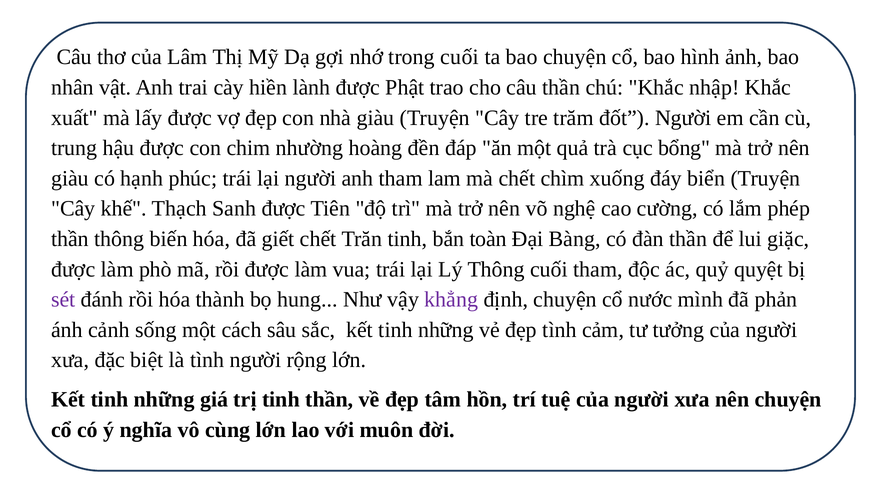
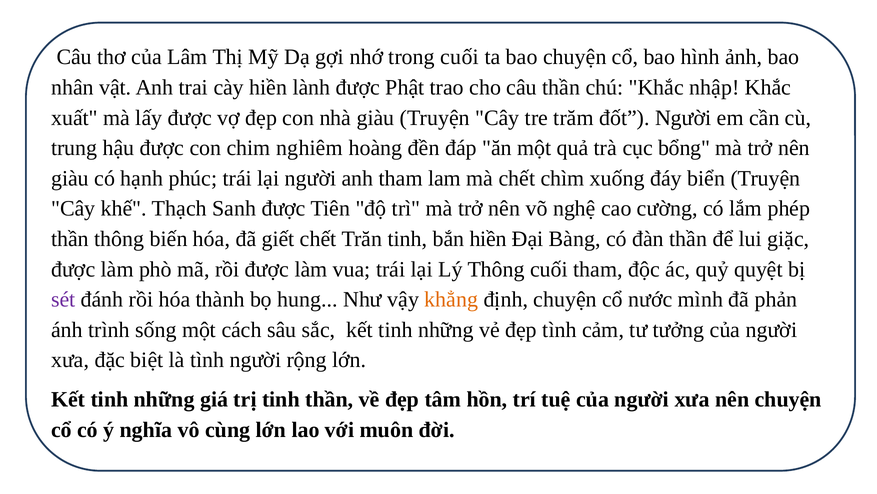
nhường: nhường -> nghiêm
bắn toàn: toàn -> hiền
khẳng colour: purple -> orange
cảnh: cảnh -> trình
